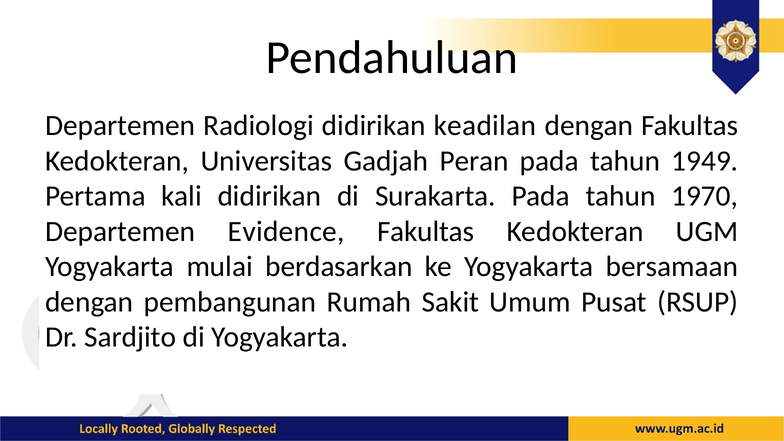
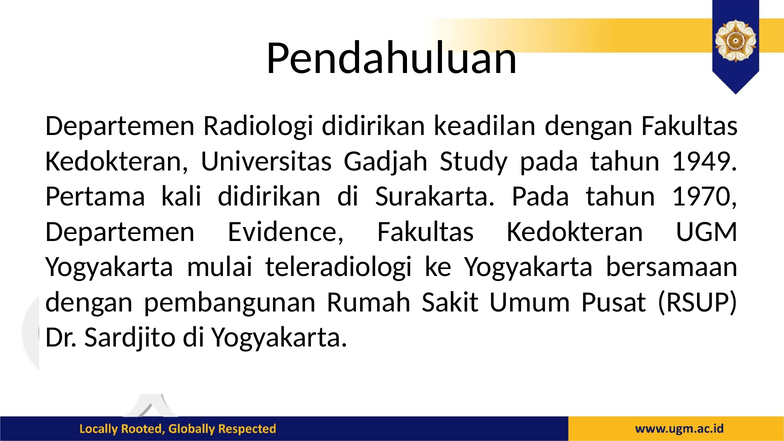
Peran: Peran -> Study
berdasarkan: berdasarkan -> teleradiologi
